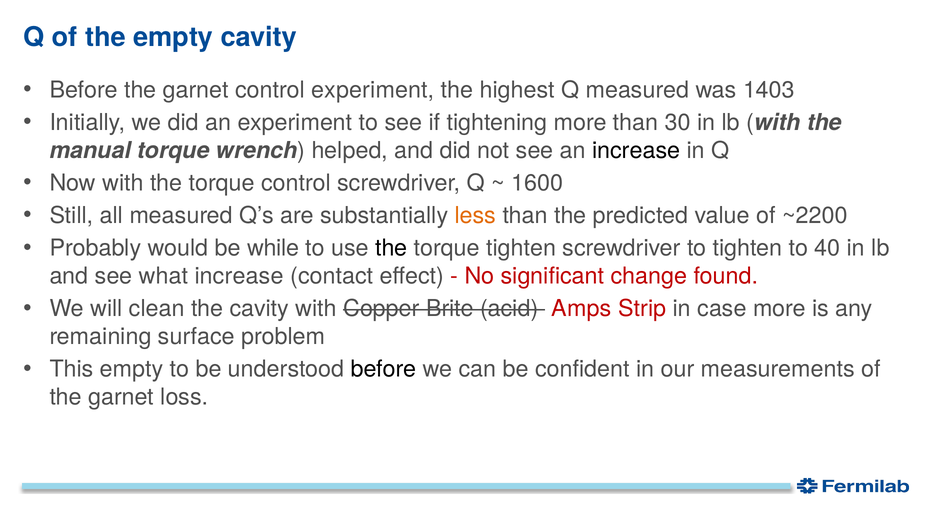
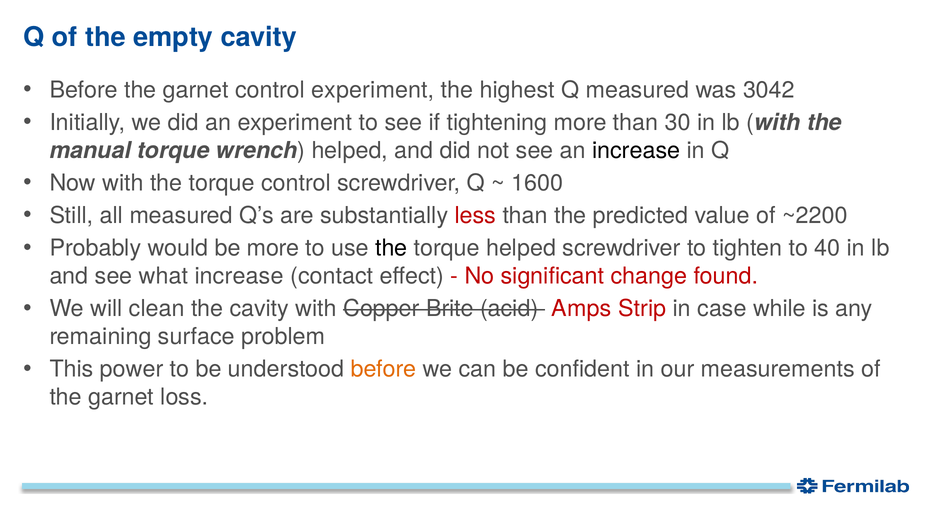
1403: 1403 -> 3042
less colour: orange -> red
be while: while -> more
torque tighten: tighten -> helped
case more: more -> while
This empty: empty -> power
before at (384, 369) colour: black -> orange
